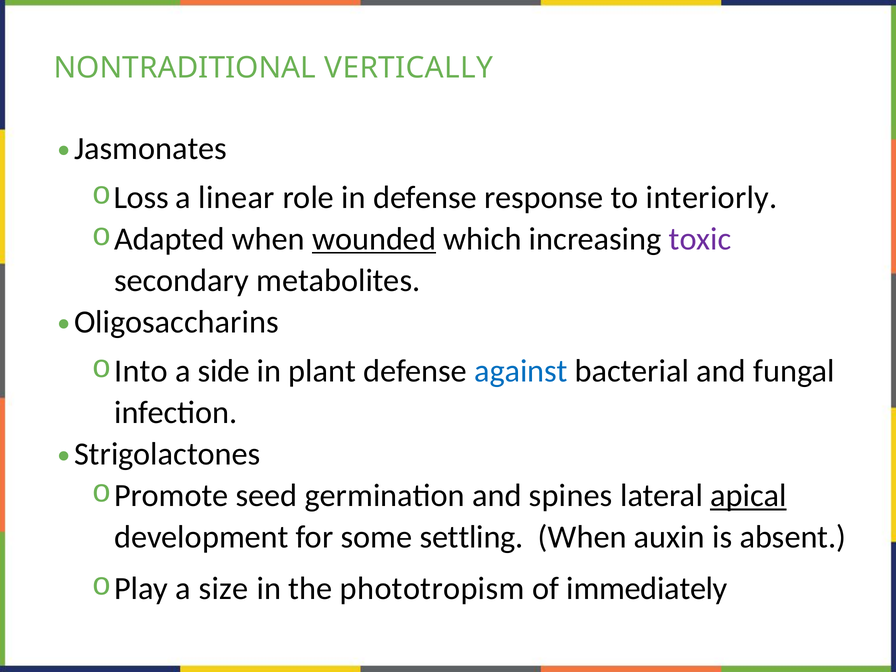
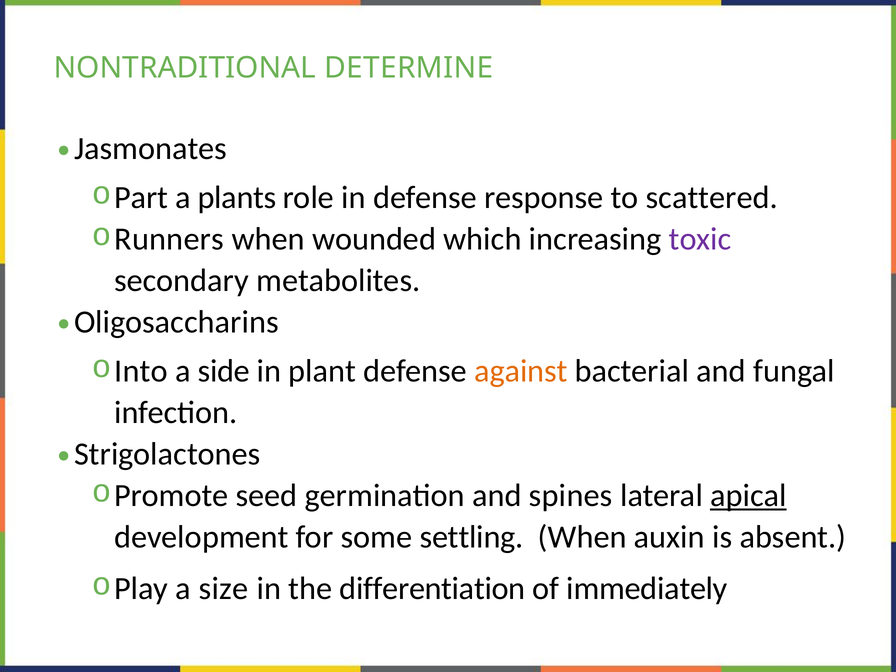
VERTICALLY: VERTICALLY -> DETERMINE
Loss: Loss -> Part
linear: linear -> plants
interiorly: interiorly -> scattered
Adapted: Adapted -> Runners
wounded underline: present -> none
against colour: blue -> orange
phototropism: phototropism -> differentiation
